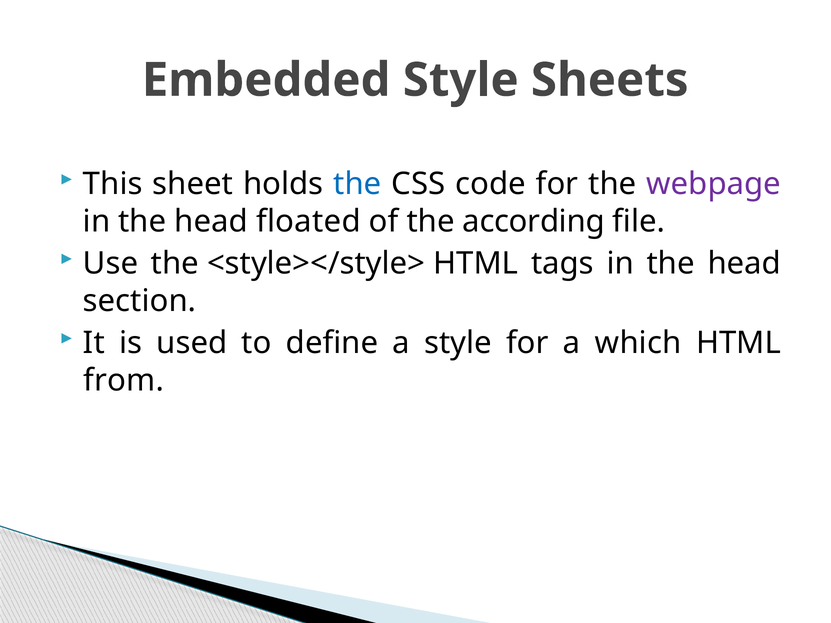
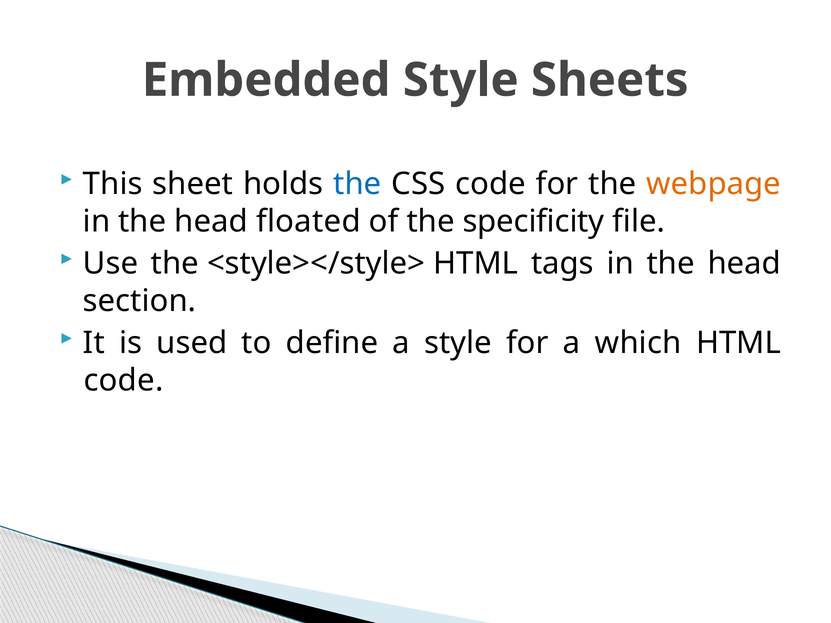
webpage colour: purple -> orange
according: according -> specificity
from at (124, 381): from -> code
